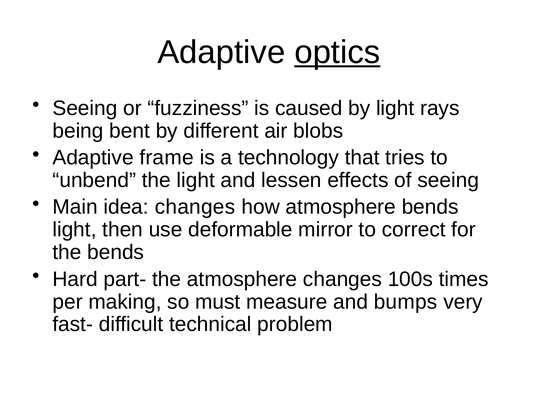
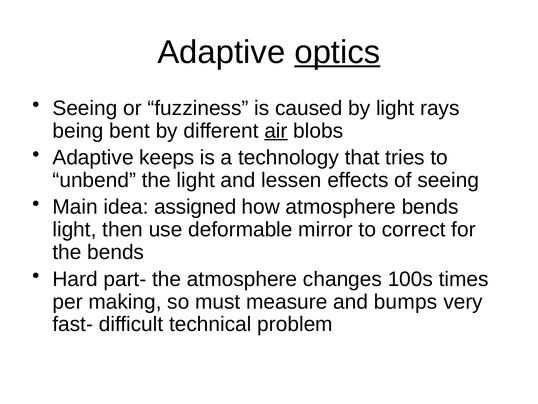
air underline: none -> present
frame: frame -> keeps
idea changes: changes -> assigned
